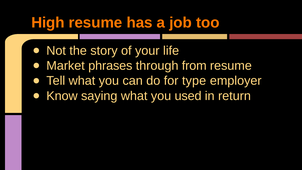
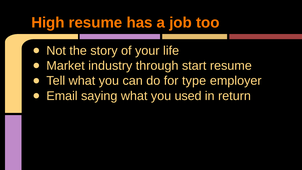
phrases: phrases -> industry
from: from -> start
Know: Know -> Email
